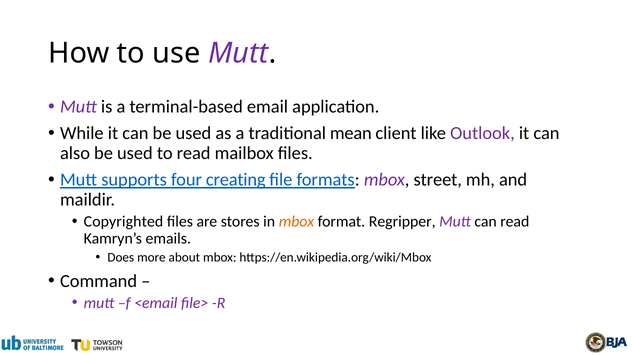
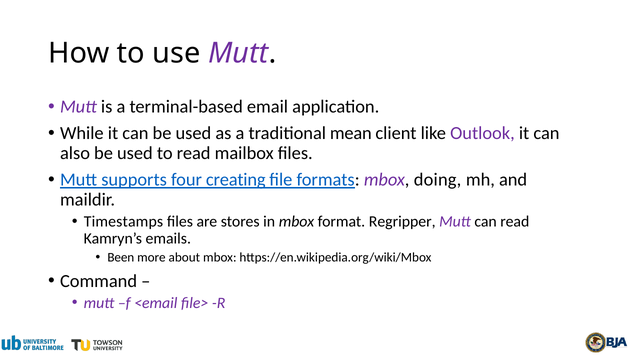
street: street -> doing
Copyrighted: Copyrighted -> Timestamps
mbox at (297, 222) colour: orange -> black
Does: Does -> Been
